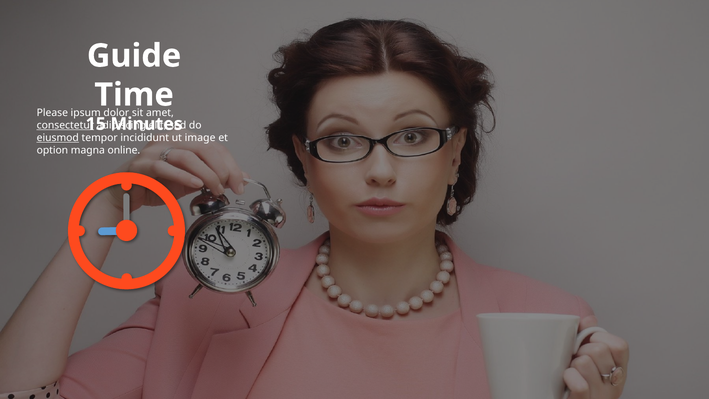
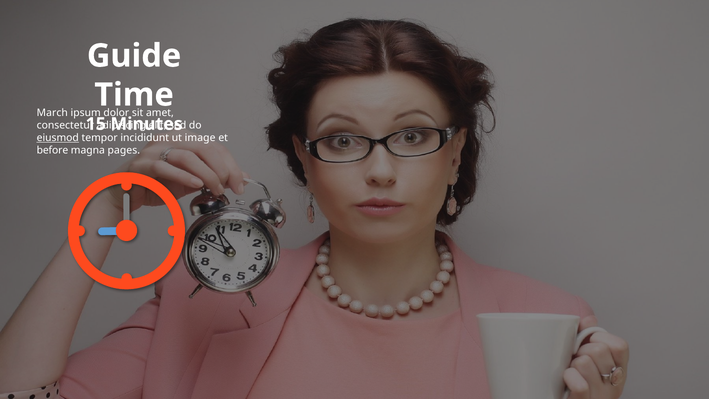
Please: Please -> March
consectetur underline: present -> none
option: option -> before
online: online -> pages
